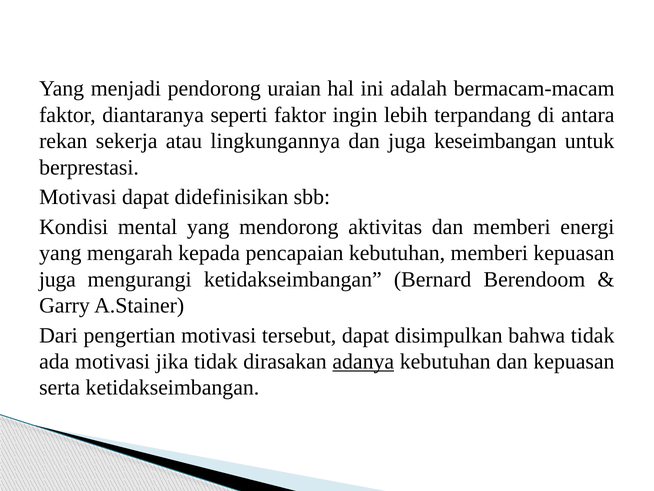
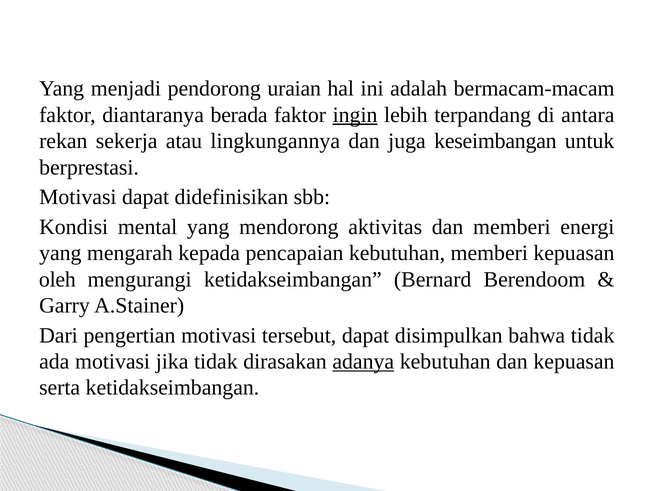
seperti: seperti -> berada
ingin underline: none -> present
juga at (57, 279): juga -> oleh
